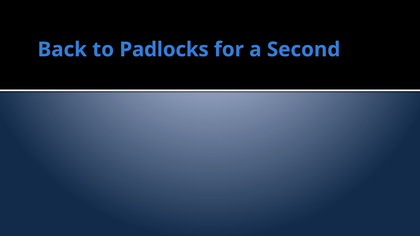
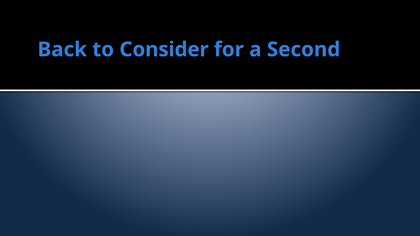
Padlocks: Padlocks -> Consider
